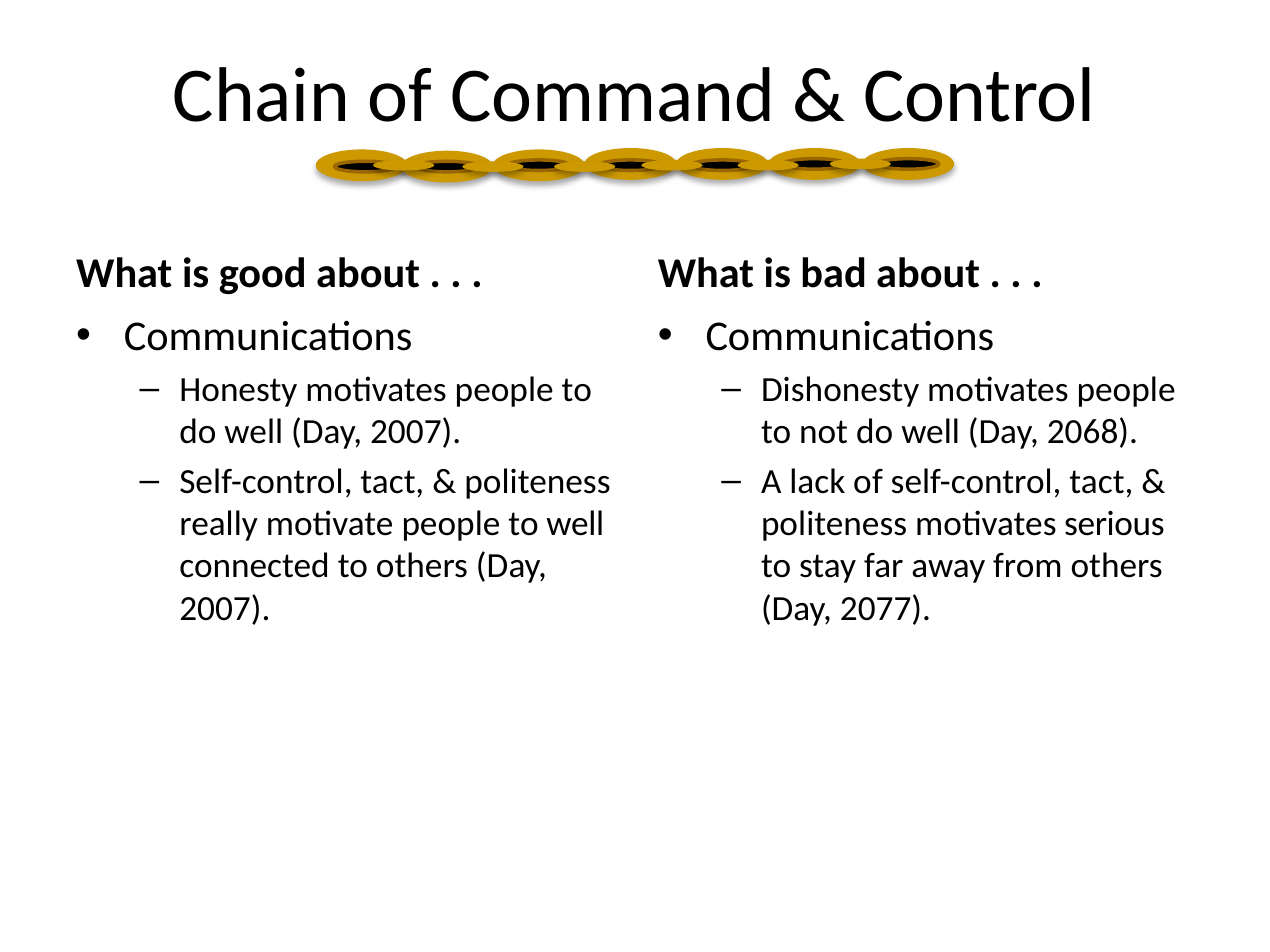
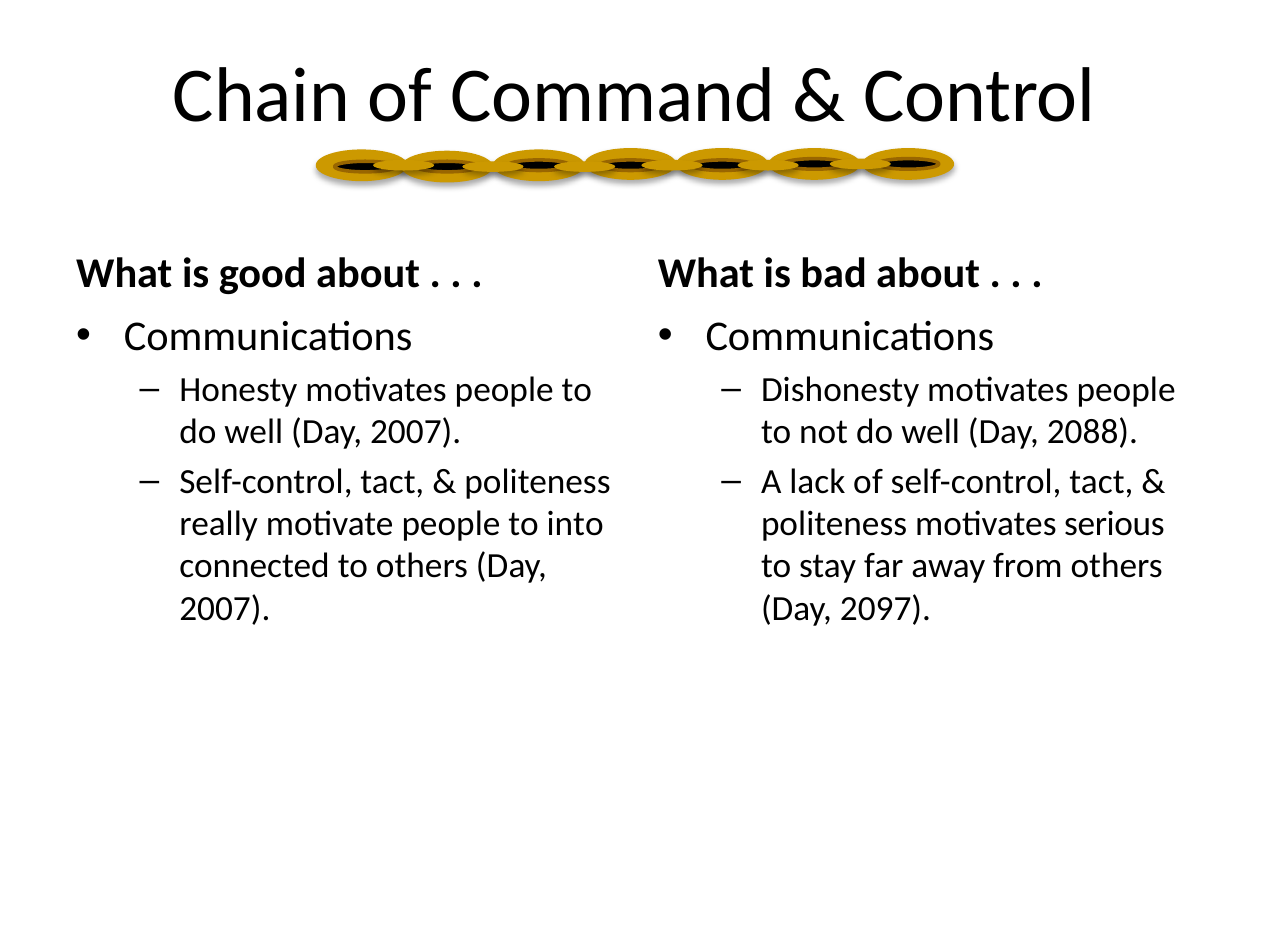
2068: 2068 -> 2088
to well: well -> into
2077: 2077 -> 2097
